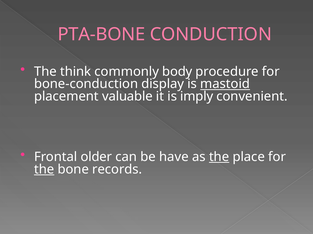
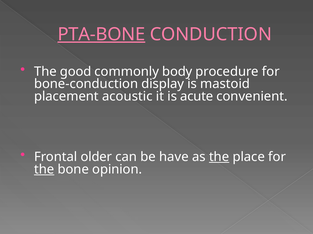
PTA-BONE underline: none -> present
think: think -> good
mastoid underline: present -> none
valuable: valuable -> acoustic
imply: imply -> acute
records: records -> opinion
